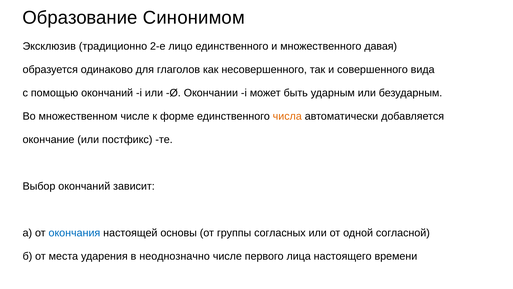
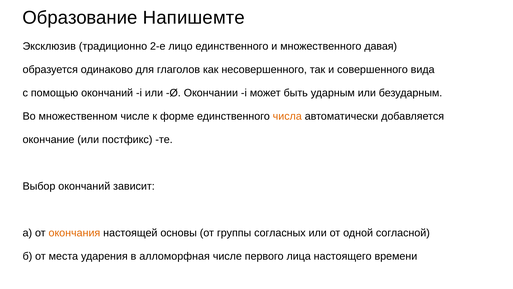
Синонимом: Синонимом -> Напишемте
окончания colour: blue -> orange
неоднозначно: неоднозначно -> алломорфная
